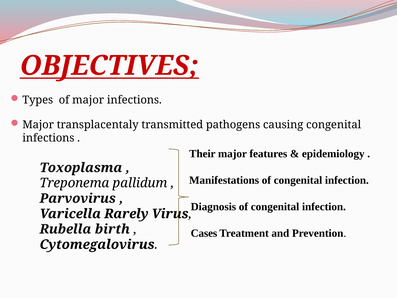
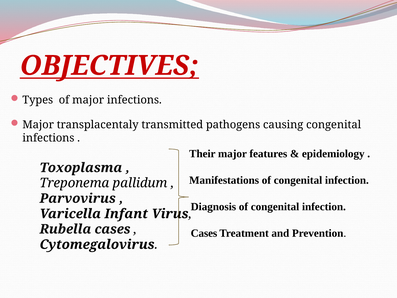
Rarely: Rarely -> Infant
Rubella birth: birth -> cases
